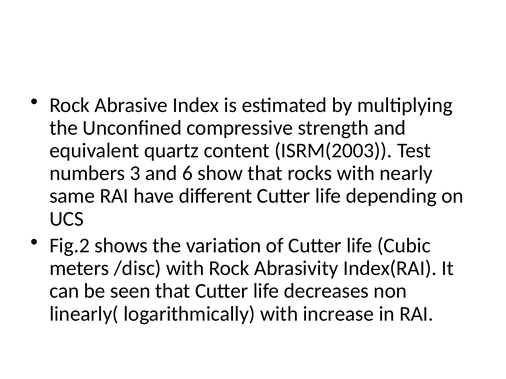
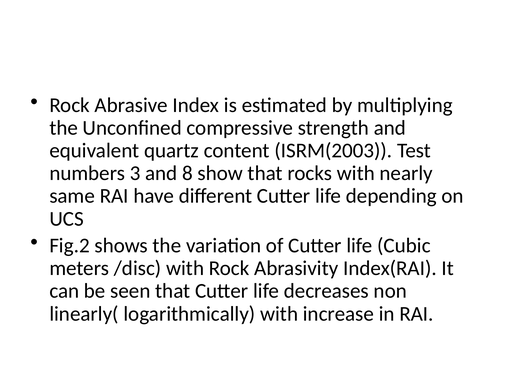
6: 6 -> 8
